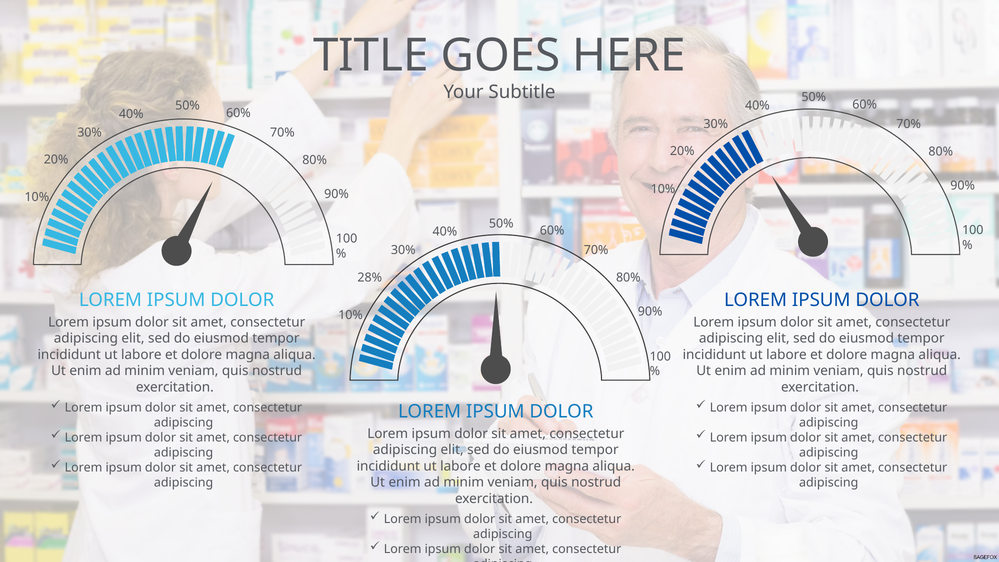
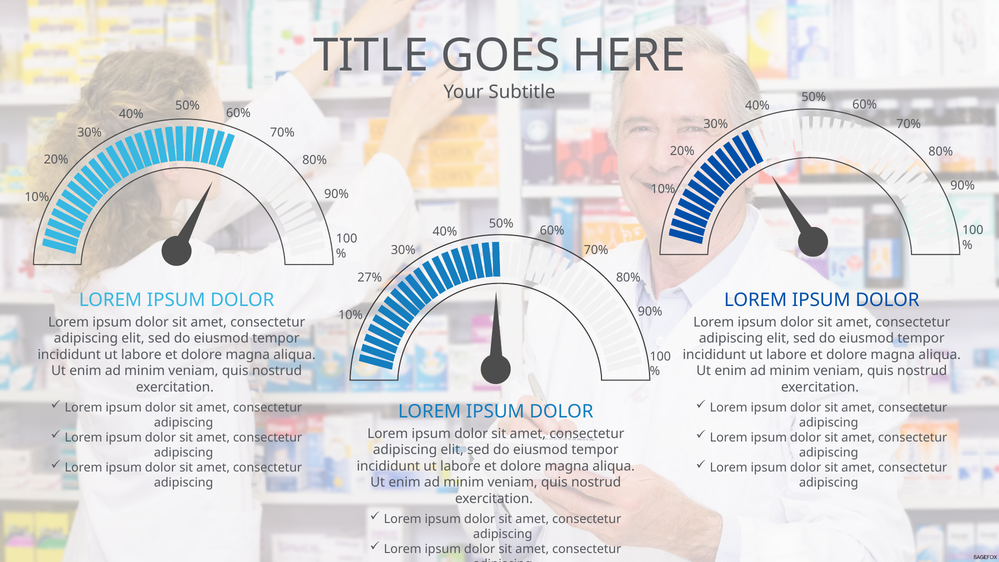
28%: 28% -> 27%
